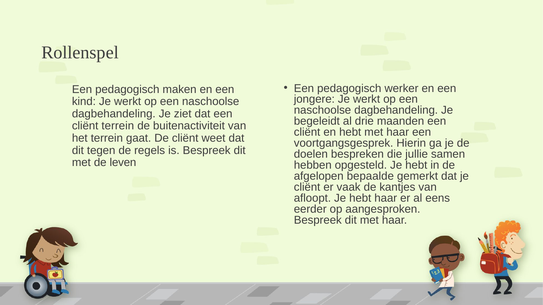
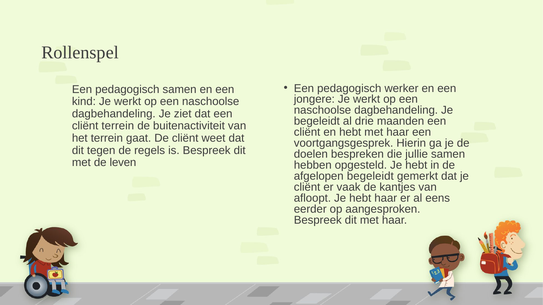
pedagogisch maken: maken -> samen
afgelopen bepaalde: bepaalde -> begeleidt
